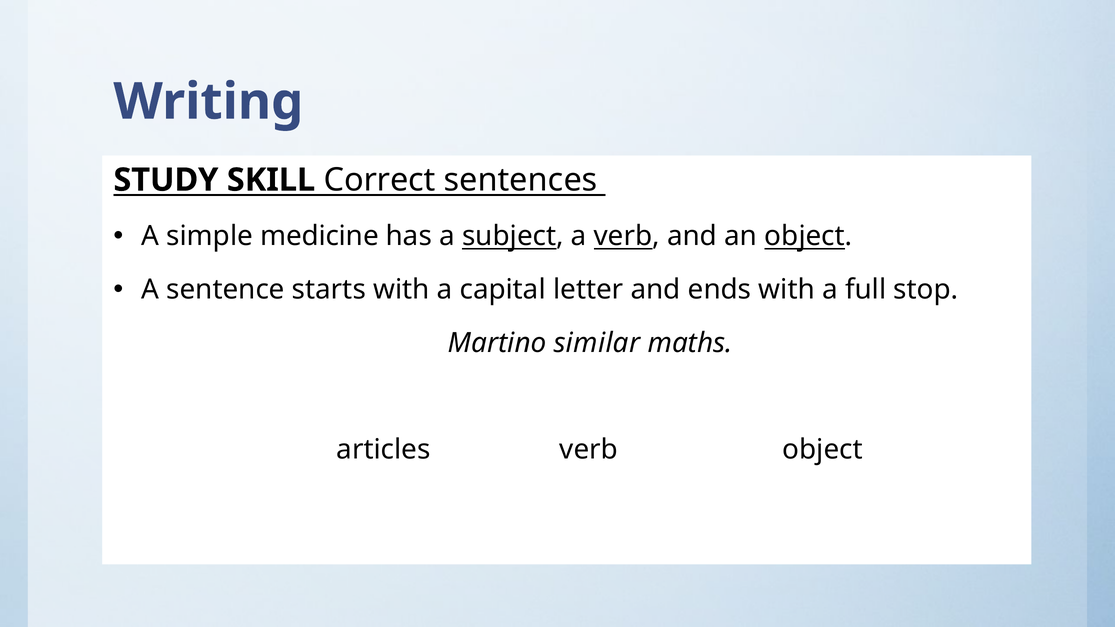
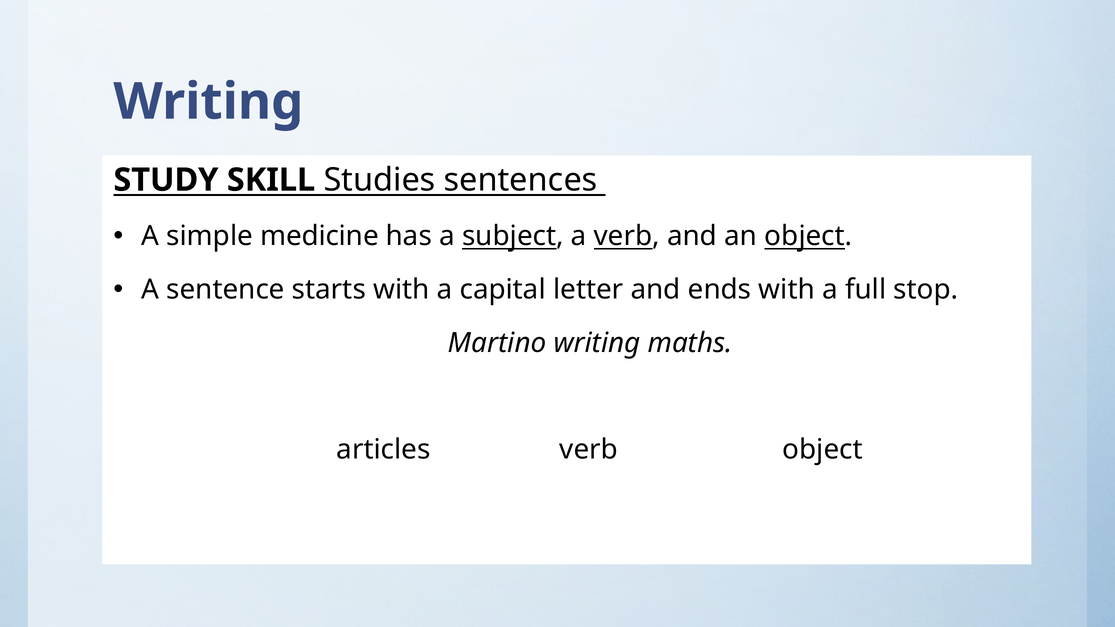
Correct: Correct -> Studies
Martino similar: similar -> writing
